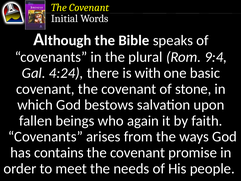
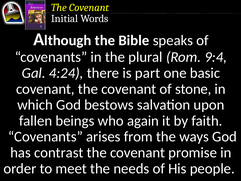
with: with -> part
contains: contains -> contrast
